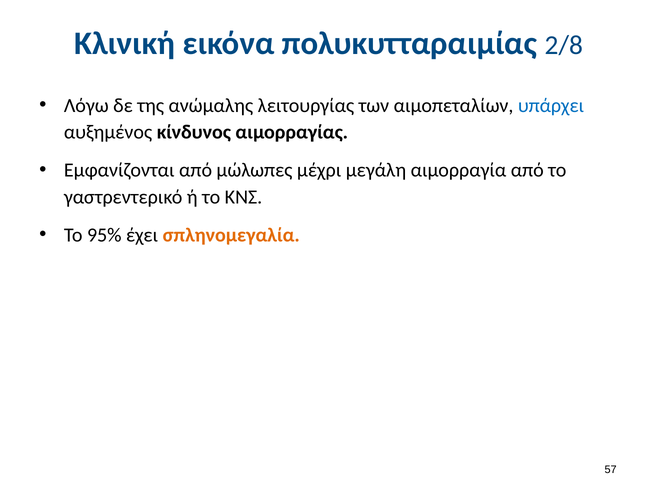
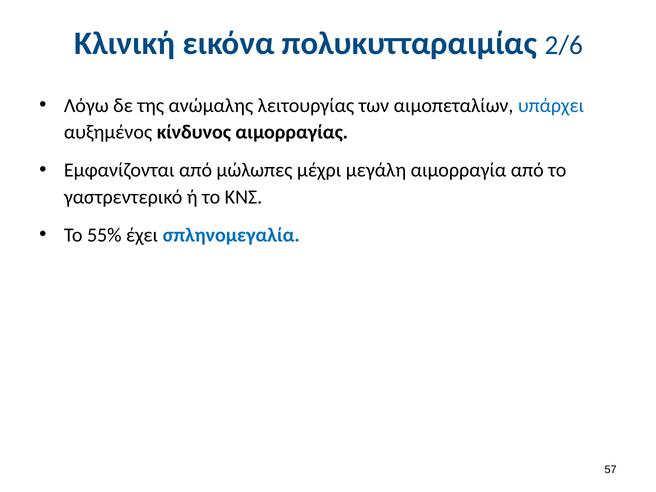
2/8: 2/8 -> 2/6
95%: 95% -> 55%
σπληνομεγαλία colour: orange -> blue
